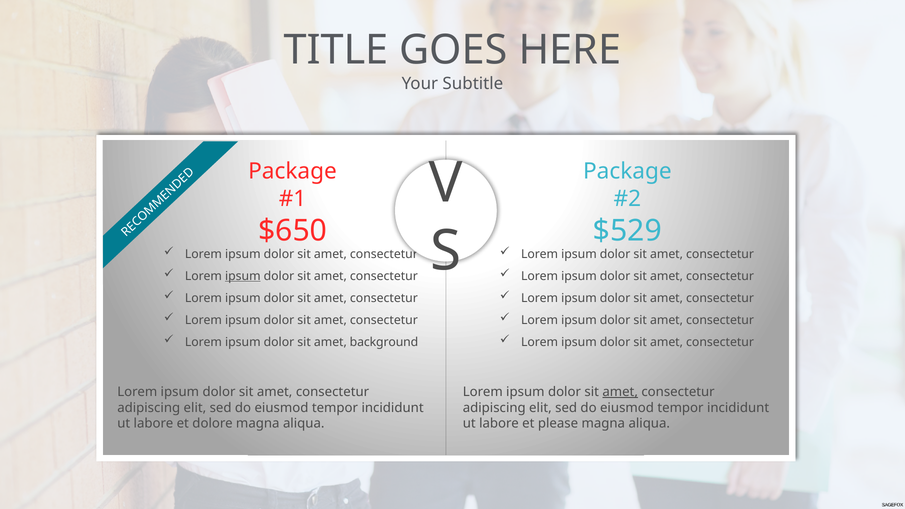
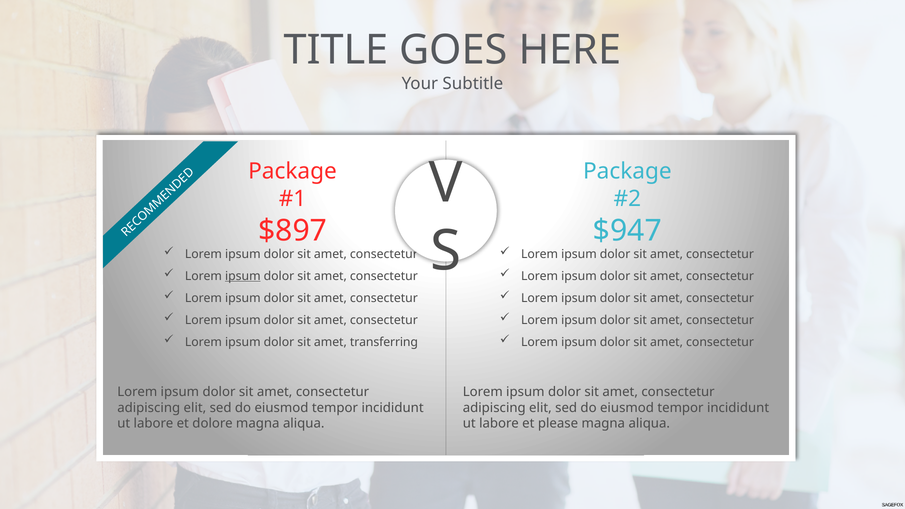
$650: $650 -> $897
$529: $529 -> $947
background: background -> transferring
amet at (620, 392) underline: present -> none
